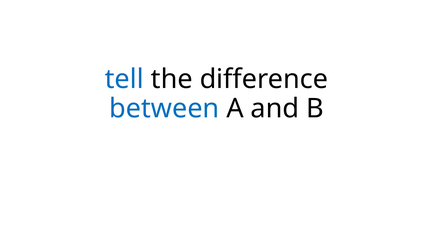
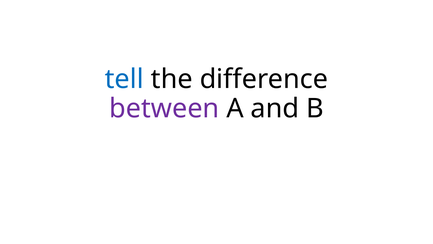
between colour: blue -> purple
